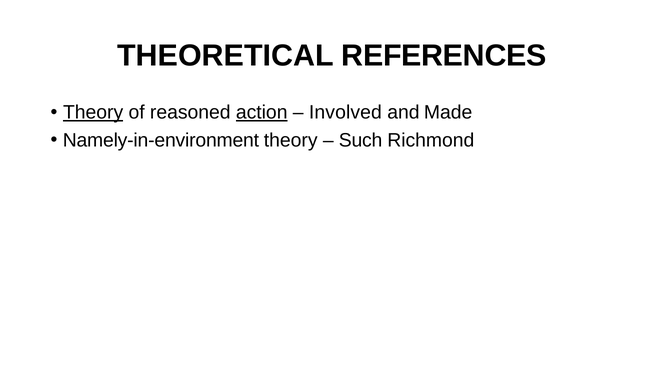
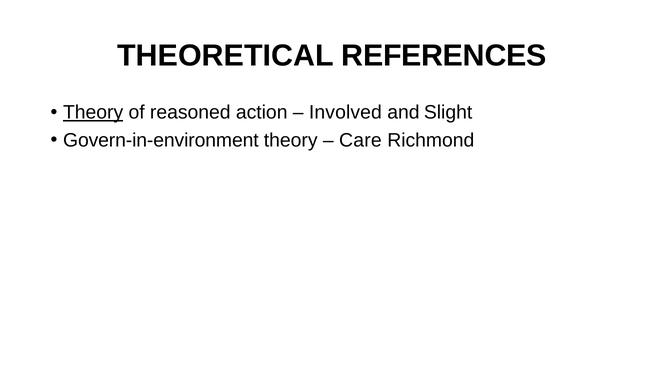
action underline: present -> none
Made: Made -> Slight
Namely-in-environment: Namely-in-environment -> Govern-in-environment
Such: Such -> Care
